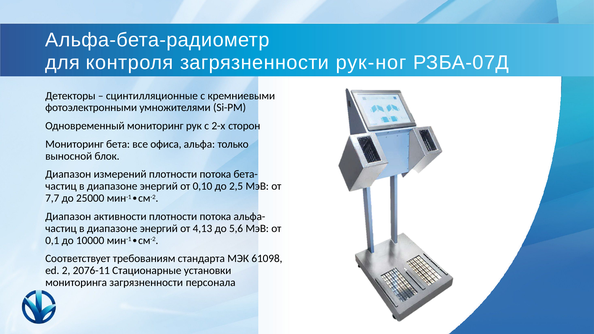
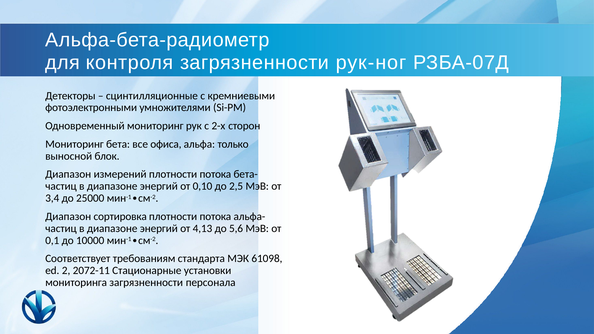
7,7: 7,7 -> 3,4
активности: активности -> сортировка
2076-11: 2076-11 -> 2072-11
